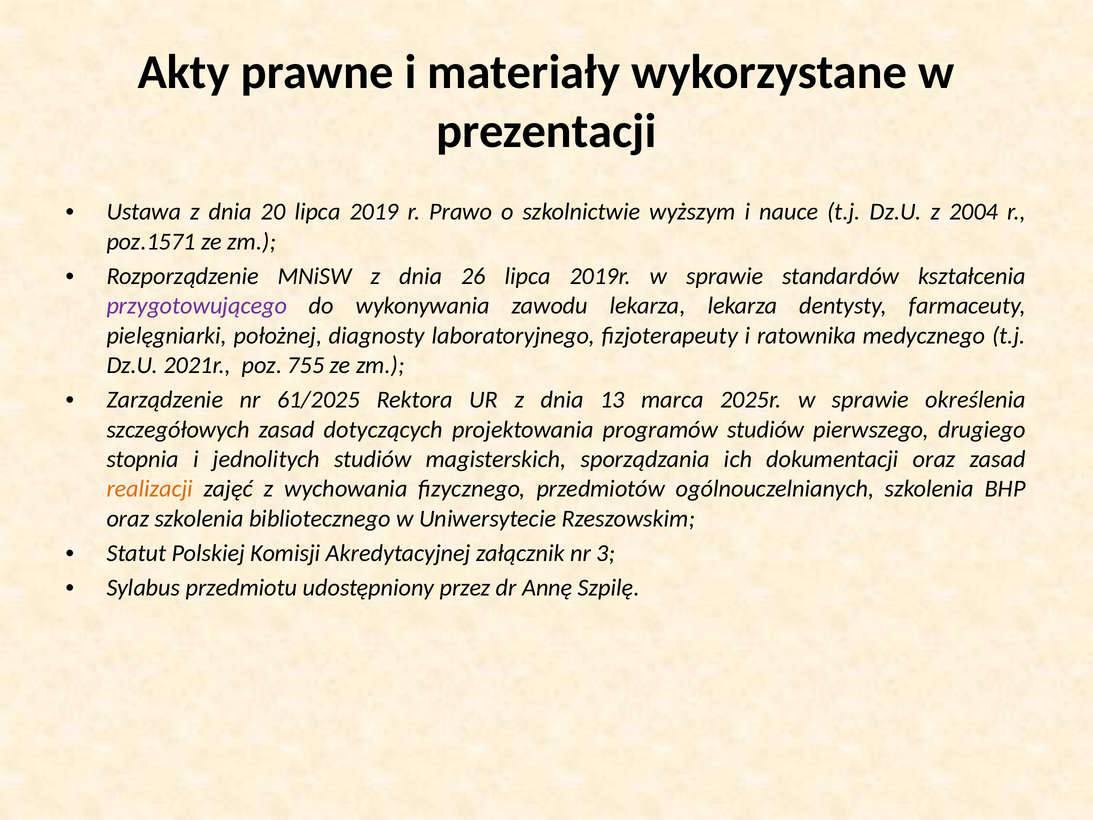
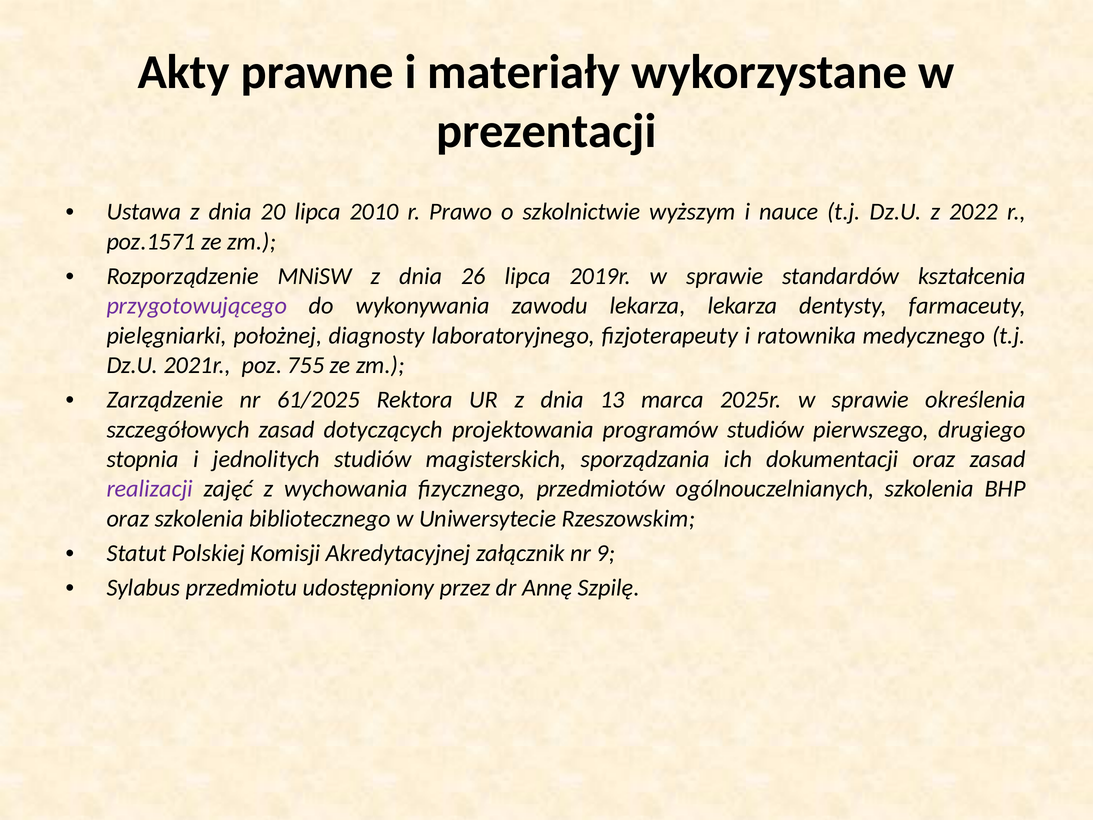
2019: 2019 -> 2010
2004: 2004 -> 2022
realizacji colour: orange -> purple
3: 3 -> 9
